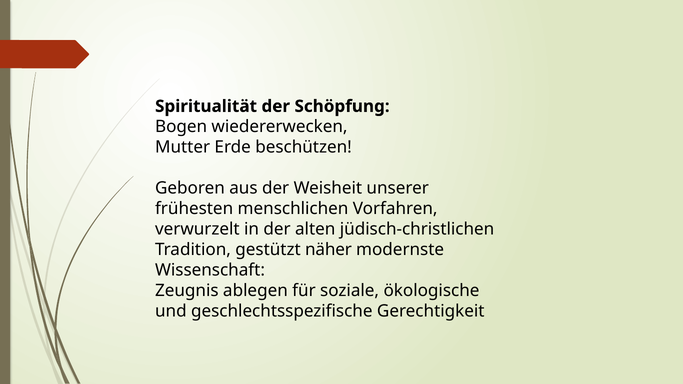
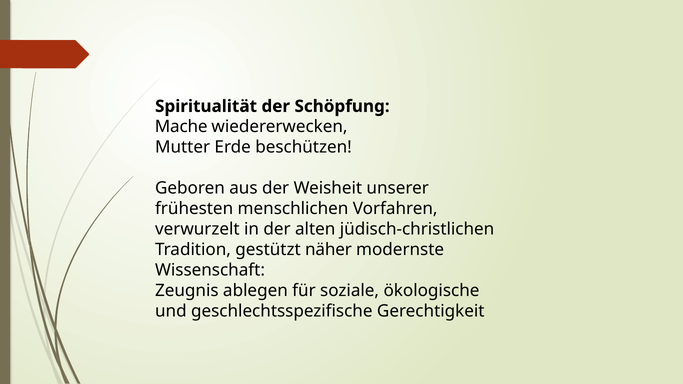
Bogen: Bogen -> Mache
